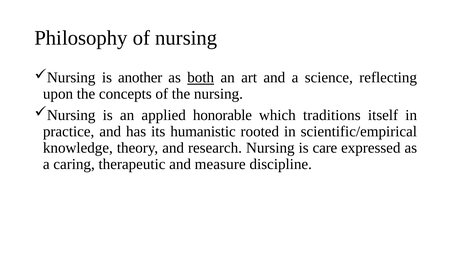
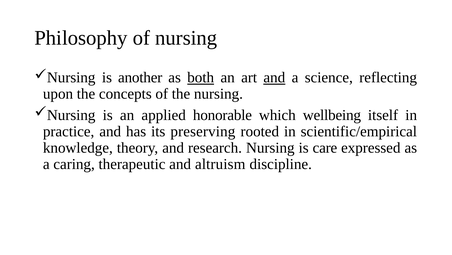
and at (274, 77) underline: none -> present
traditions: traditions -> wellbeing
humanistic: humanistic -> preserving
measure: measure -> altruism
